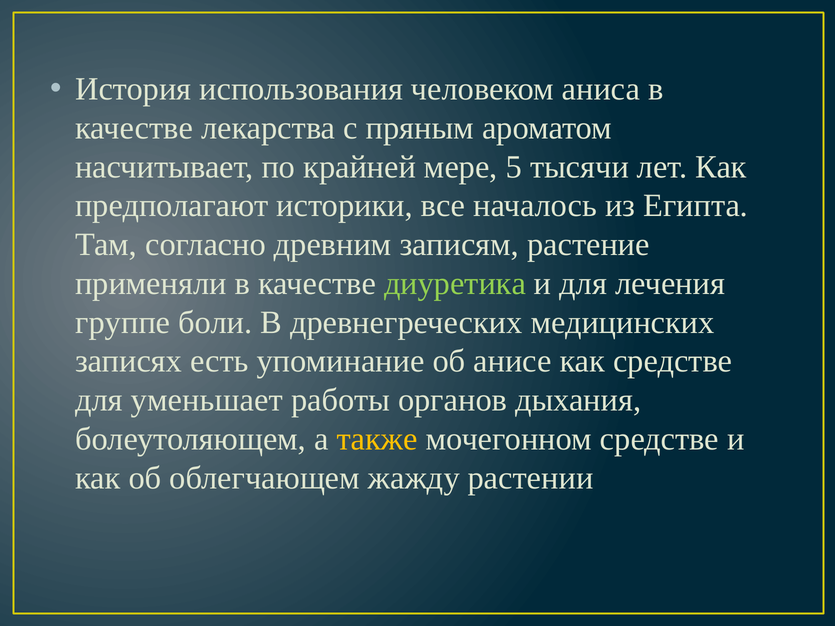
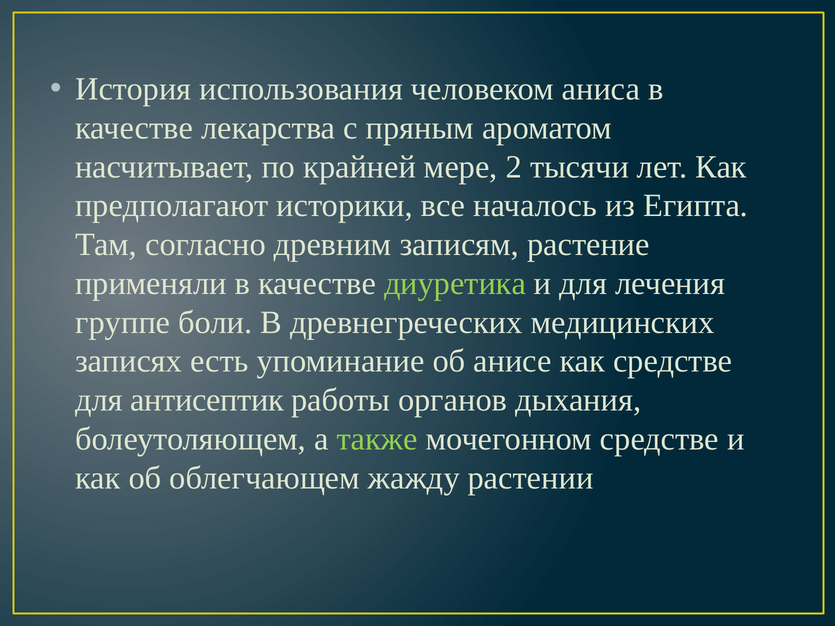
5: 5 -> 2
уменьшает: уменьшает -> антисептик
также colour: yellow -> light green
